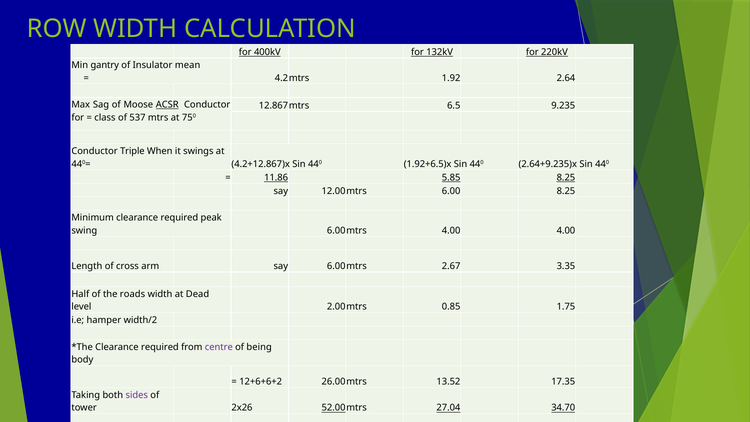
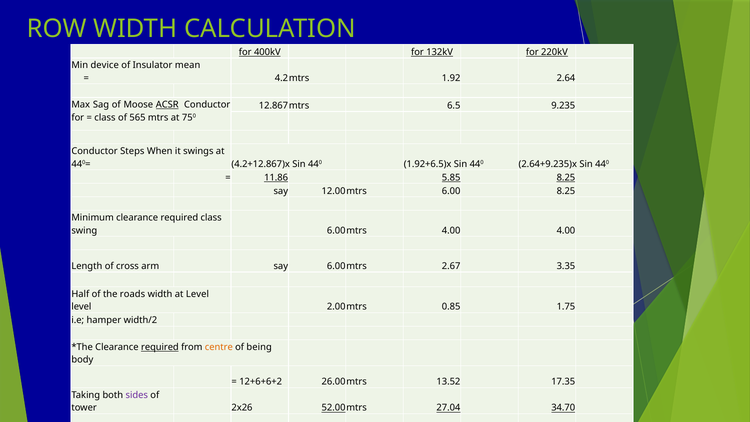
gantry: gantry -> device
537: 537 -> 565
Triple: Triple -> Steps
required peak: peak -> class
at Dead: Dead -> Level
required at (160, 347) underline: none -> present
centre colour: purple -> orange
